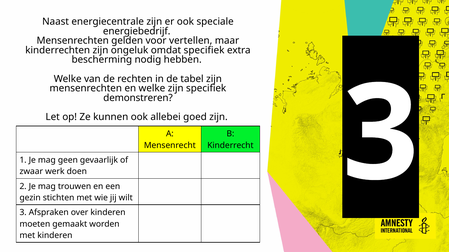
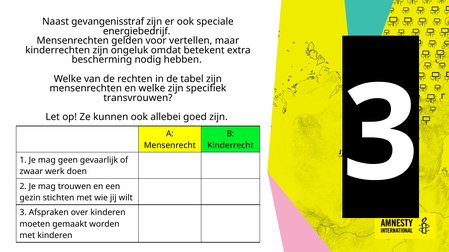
energiecentrale: energiecentrale -> gevangenisstraf
omdat specifiek: specifiek -> betekent
demonstreren: demonstreren -> transvrouwen
